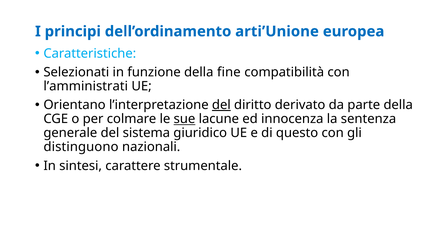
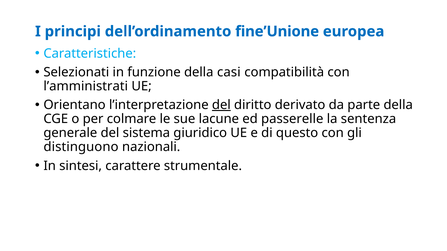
arti’Unione: arti’Unione -> fine’Unione
fine: fine -> casi
sue underline: present -> none
innocenza: innocenza -> passerelle
